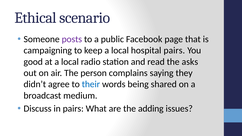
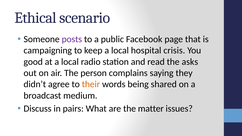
hospital pairs: pairs -> crisis
their colour: blue -> orange
adding: adding -> matter
